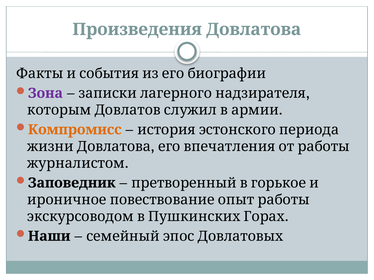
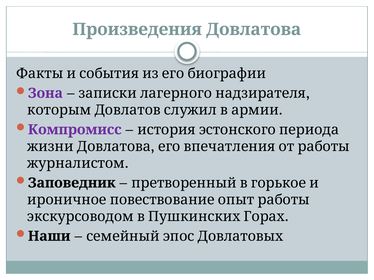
Компромисс colour: orange -> purple
